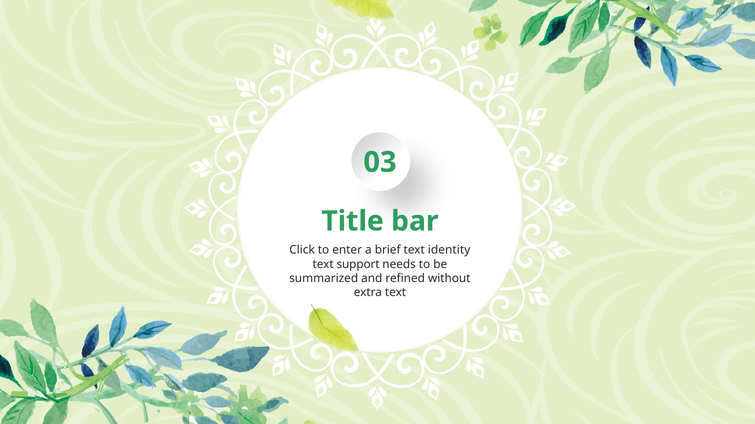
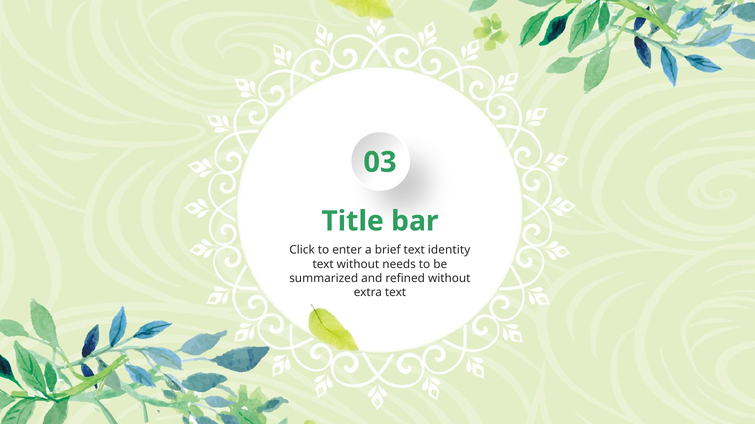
text support: support -> without
